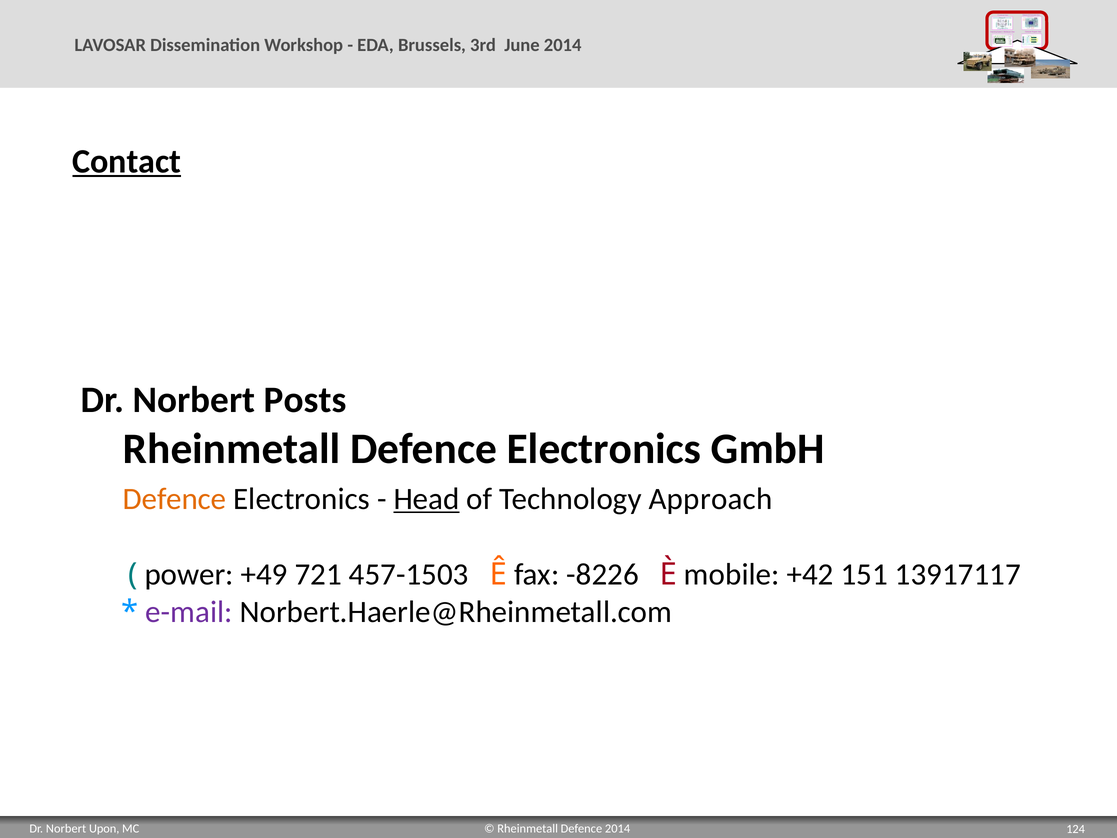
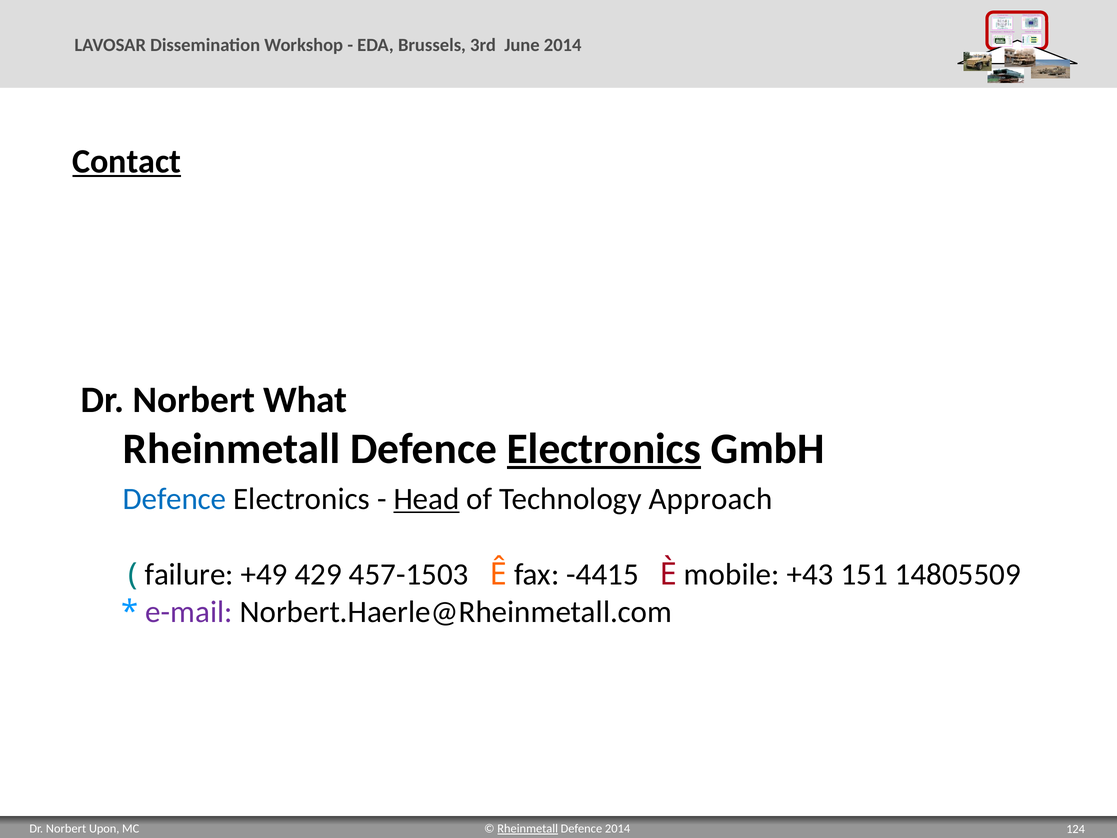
Posts: Posts -> What
Electronics at (604, 449) underline: none -> present
Defence at (175, 499) colour: orange -> blue
power: power -> failure
721: 721 -> 429
-8226: -8226 -> -4415
+42: +42 -> +43
13917117: 13917117 -> 14805509
Rheinmetall at (528, 828) underline: none -> present
